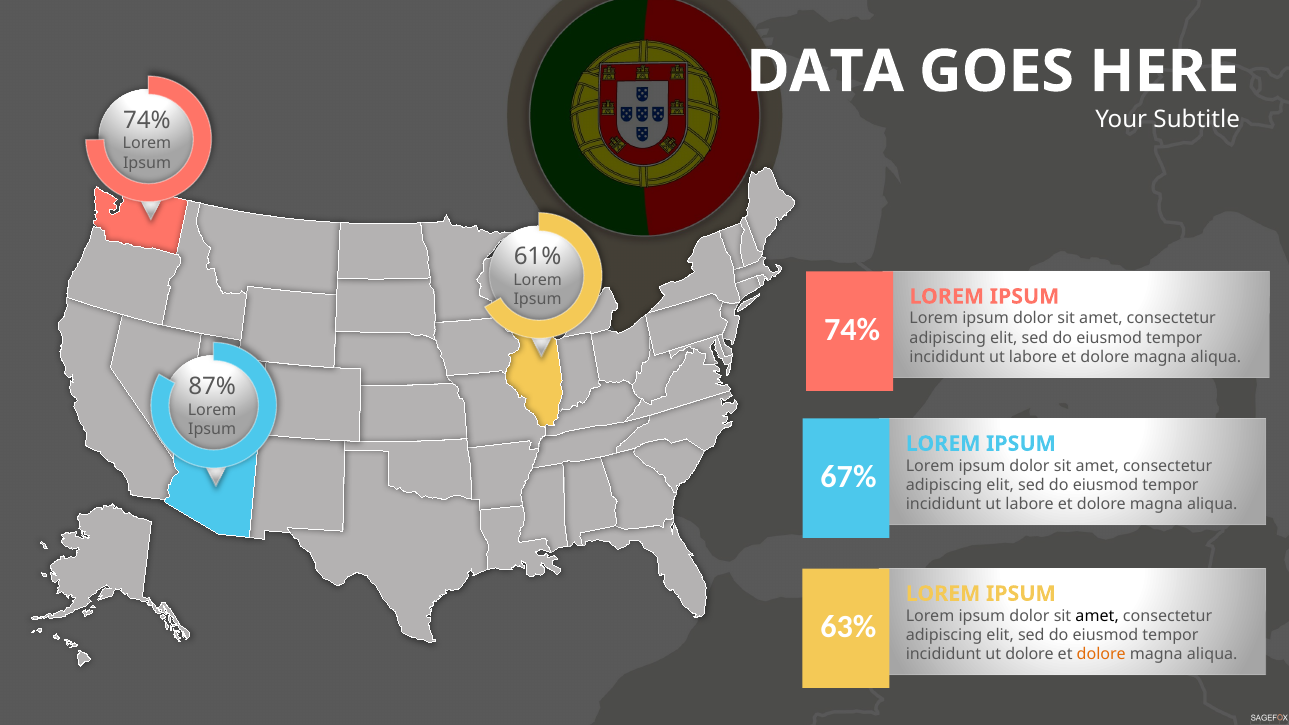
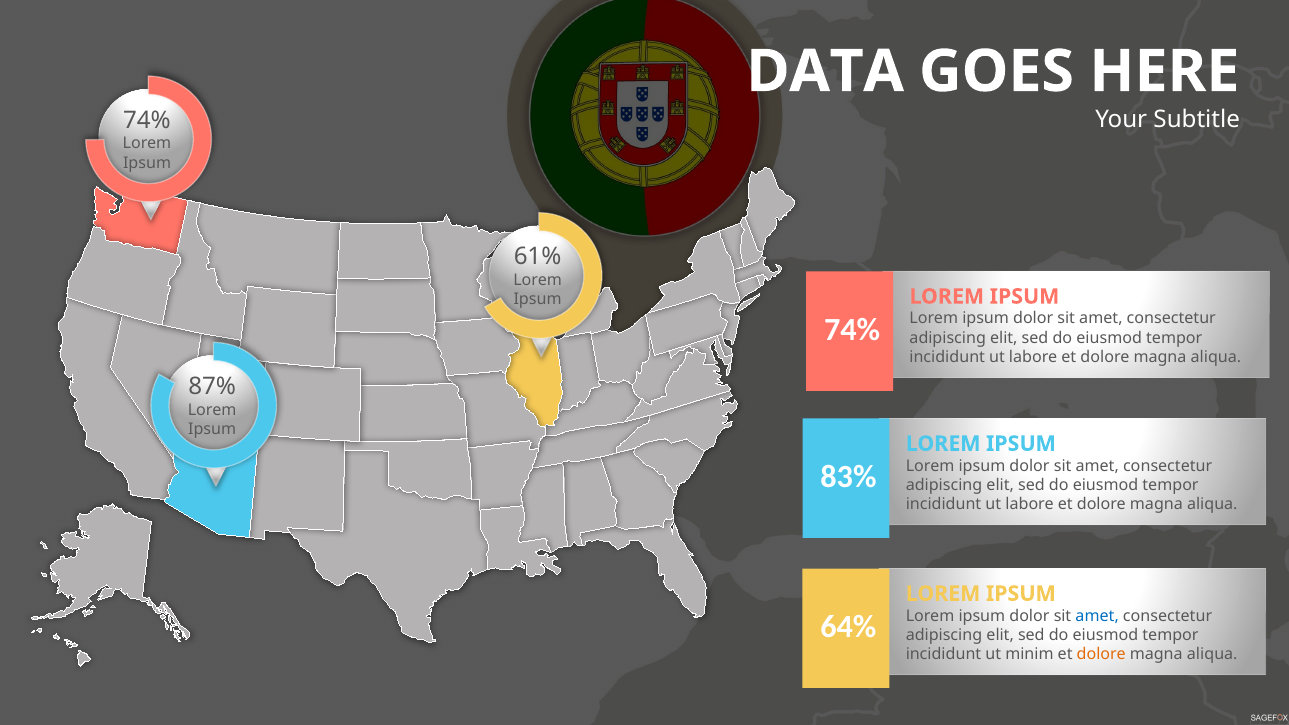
67%: 67% -> 83%
amet at (1097, 616) colour: black -> blue
63%: 63% -> 64%
ut dolore: dolore -> minim
